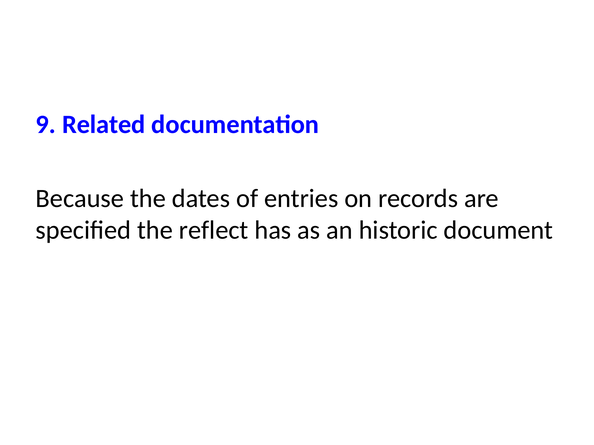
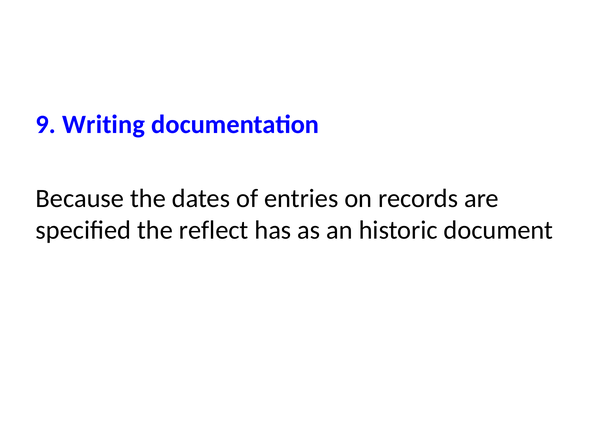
Related: Related -> Writing
